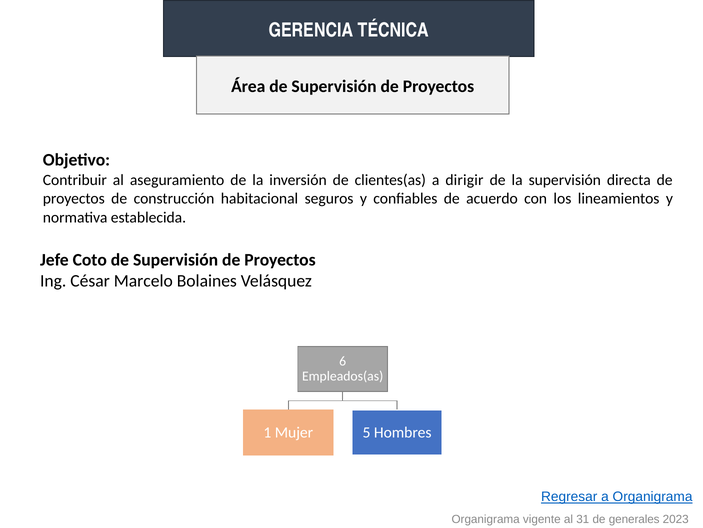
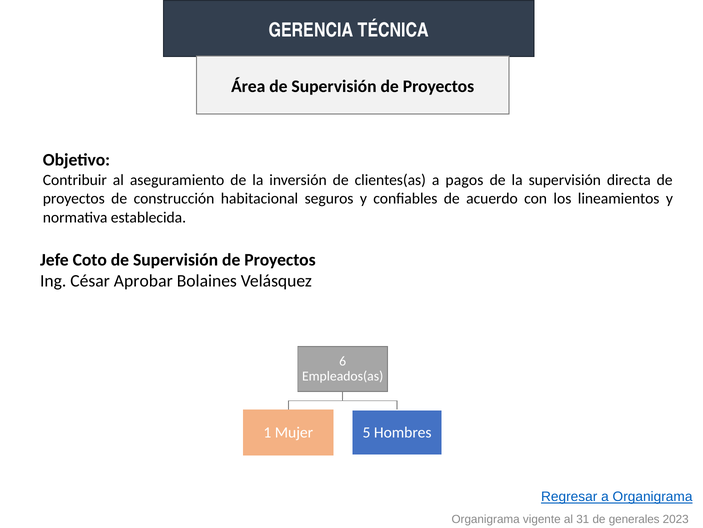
dirigir: dirigir -> pagos
Marcelo: Marcelo -> Aprobar
